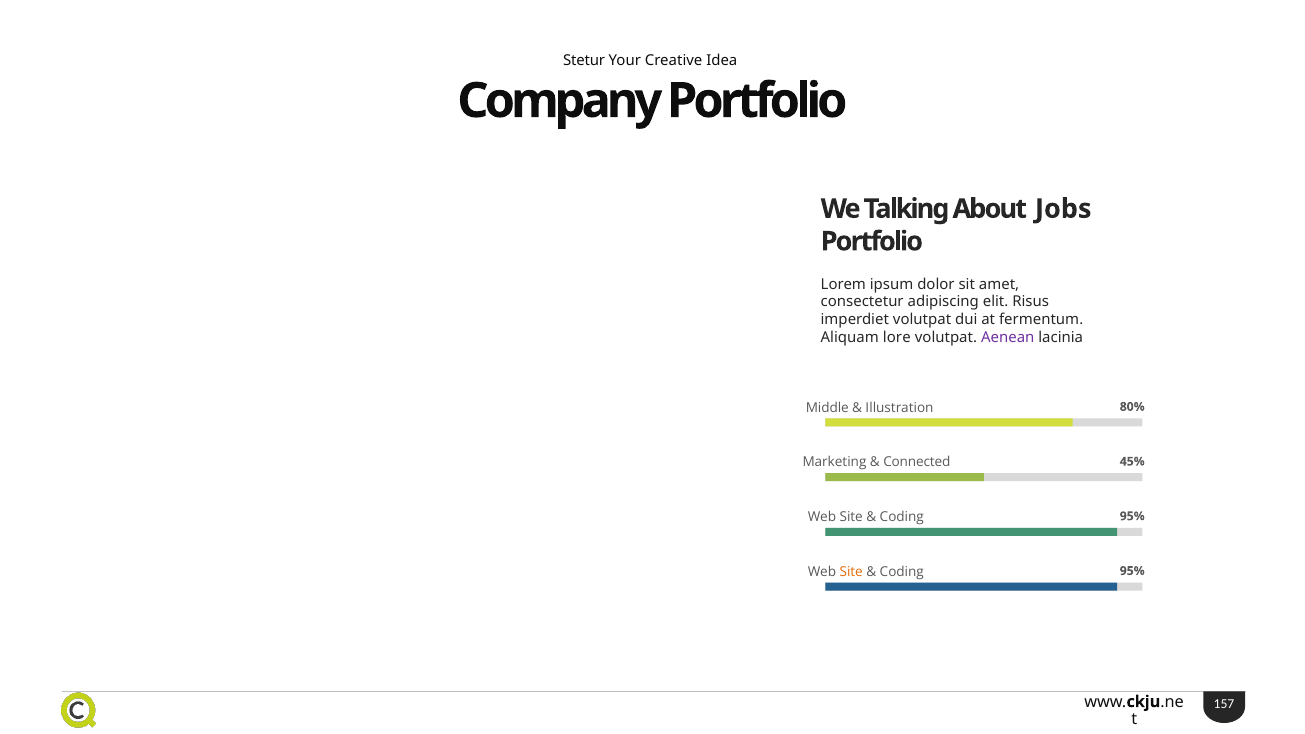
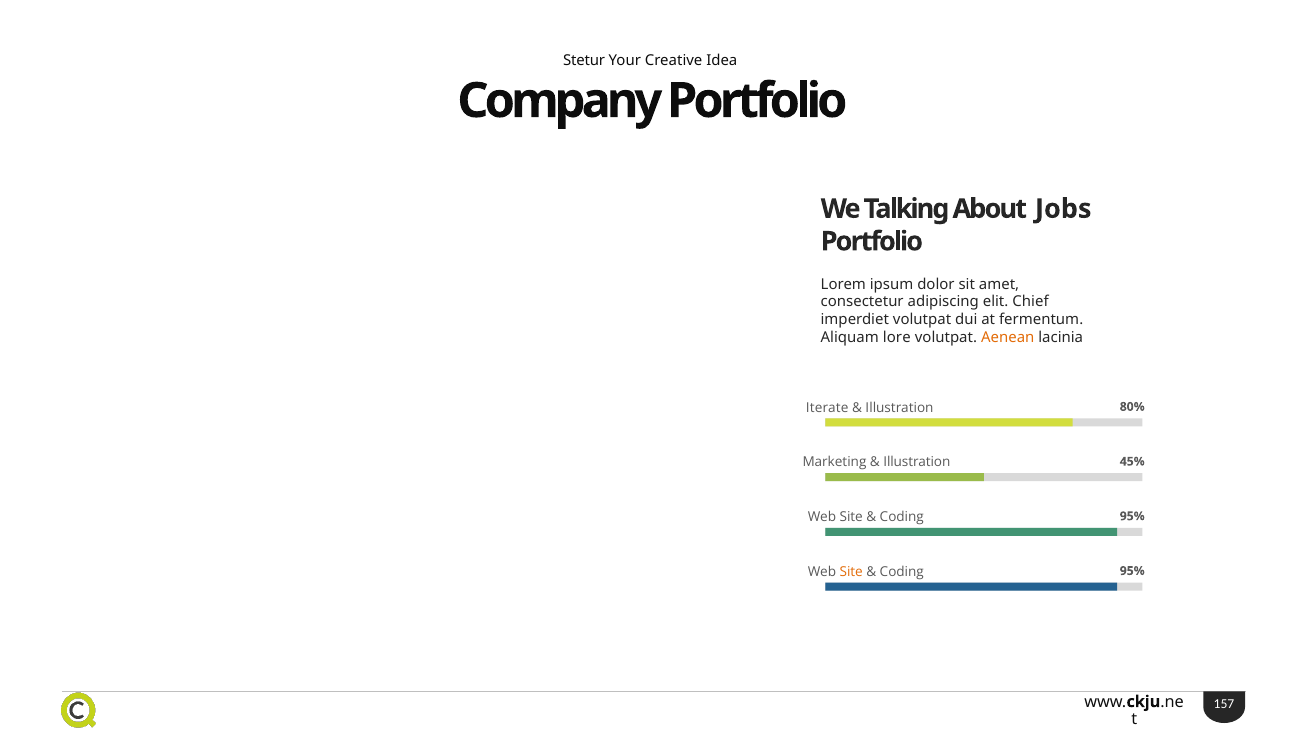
Risus: Risus -> Chief
Aenean colour: purple -> orange
Middle: Middle -> Iterate
Connected at (917, 462): Connected -> Illustration
